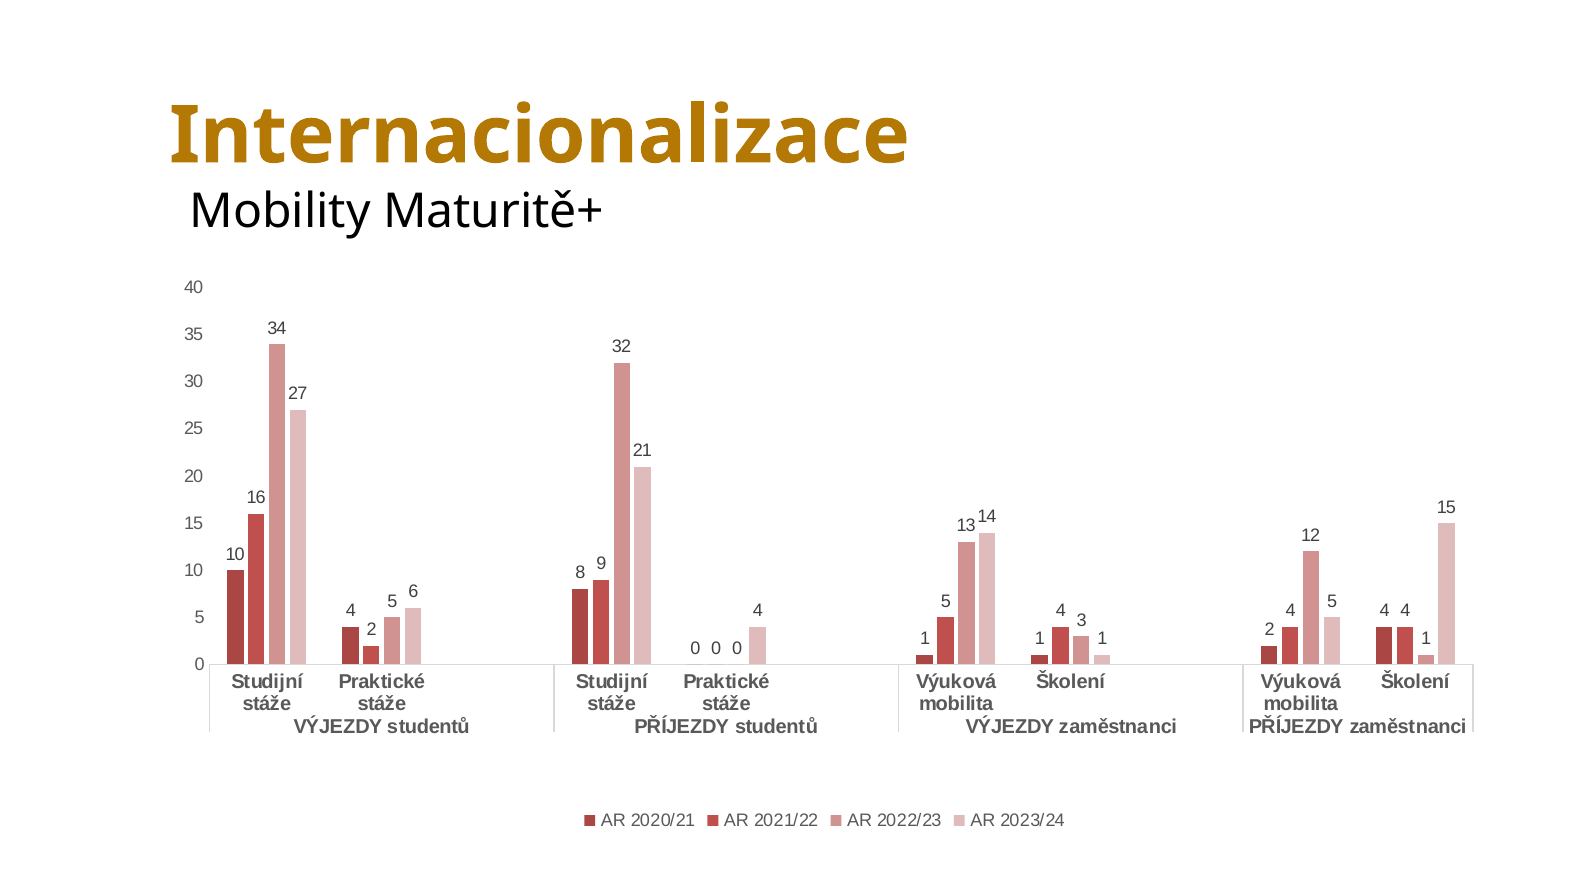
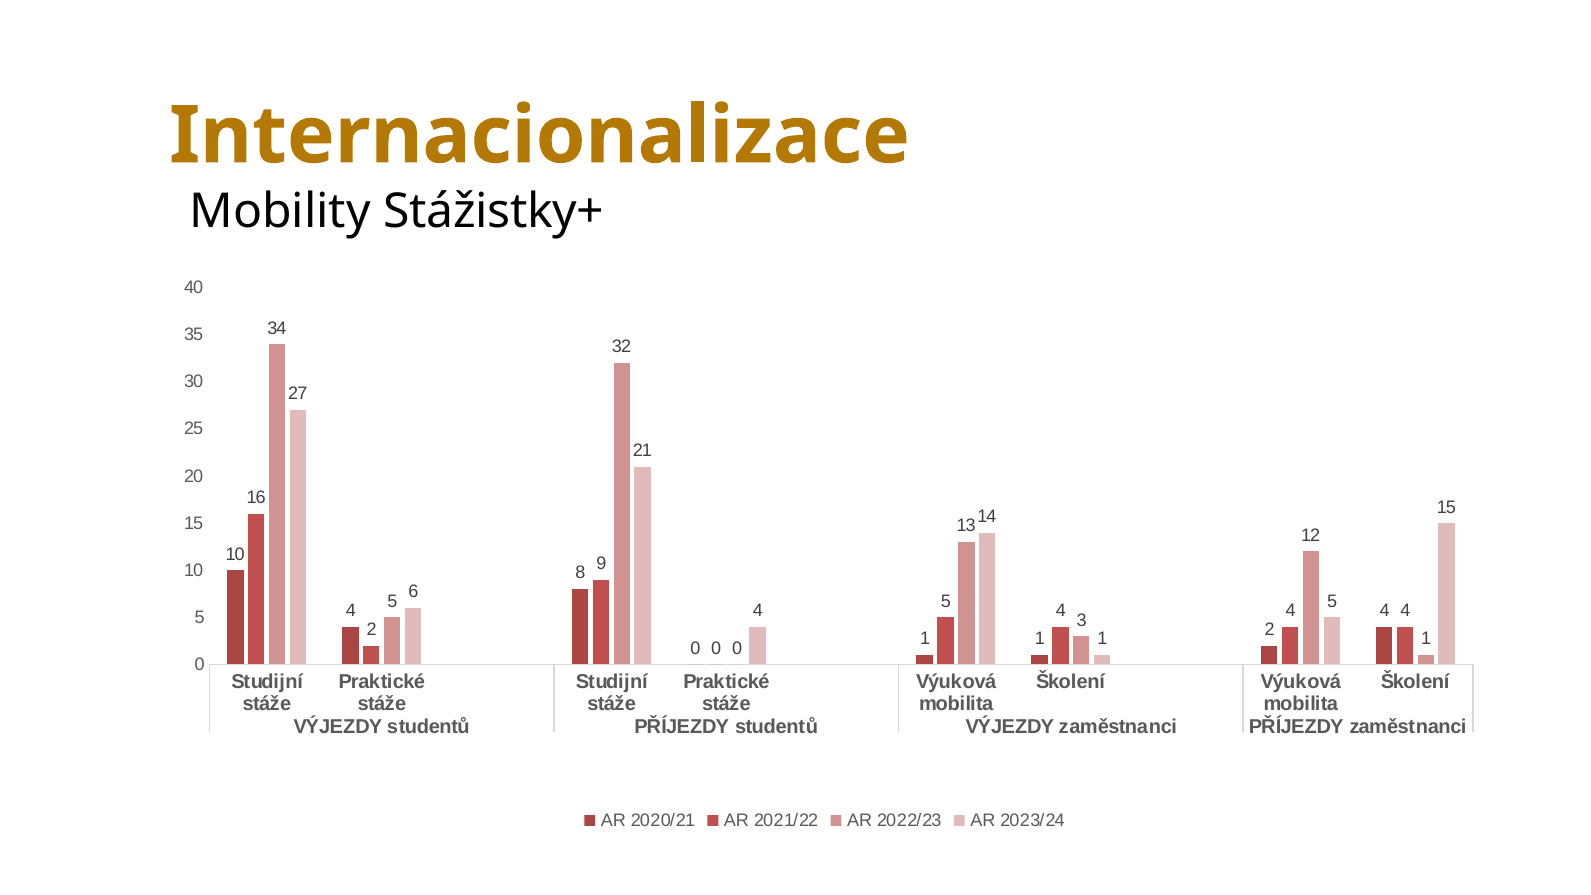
Maturitě+: Maturitě+ -> Stážistky+
